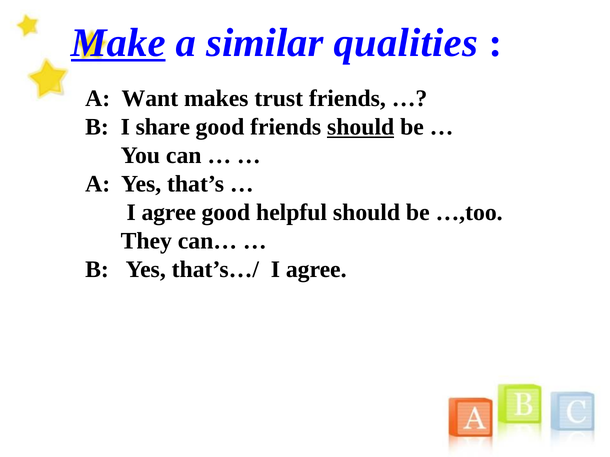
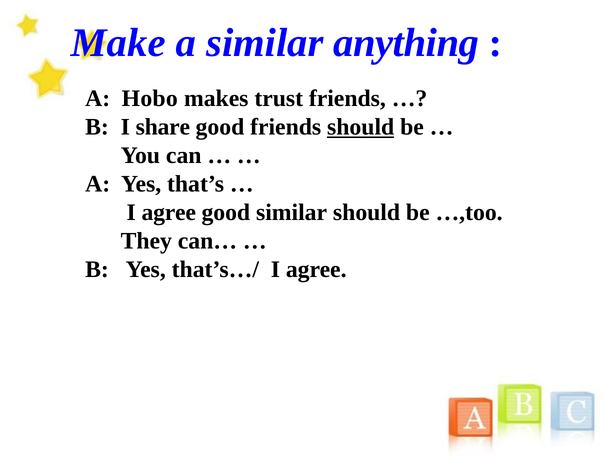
Make underline: present -> none
qualities: qualities -> anything
Want: Want -> Hobo
good helpful: helpful -> similar
